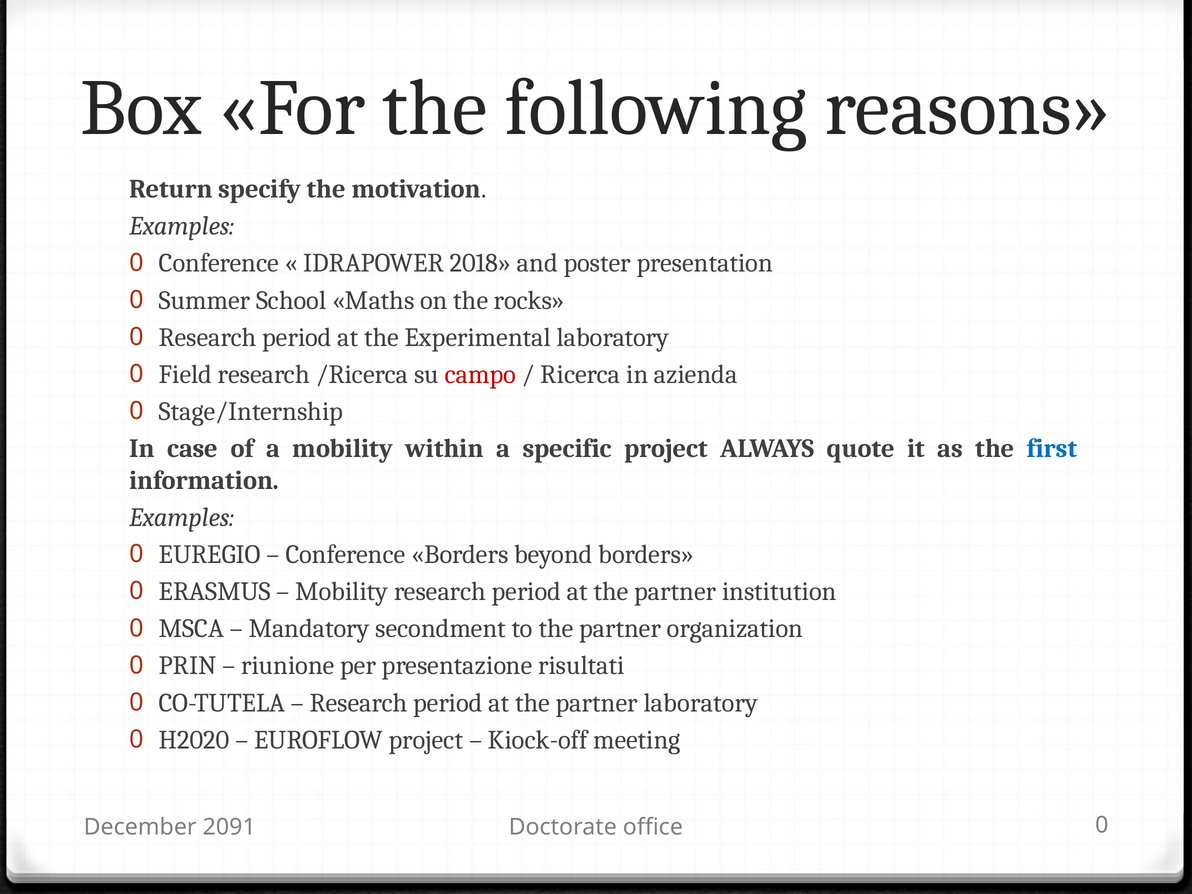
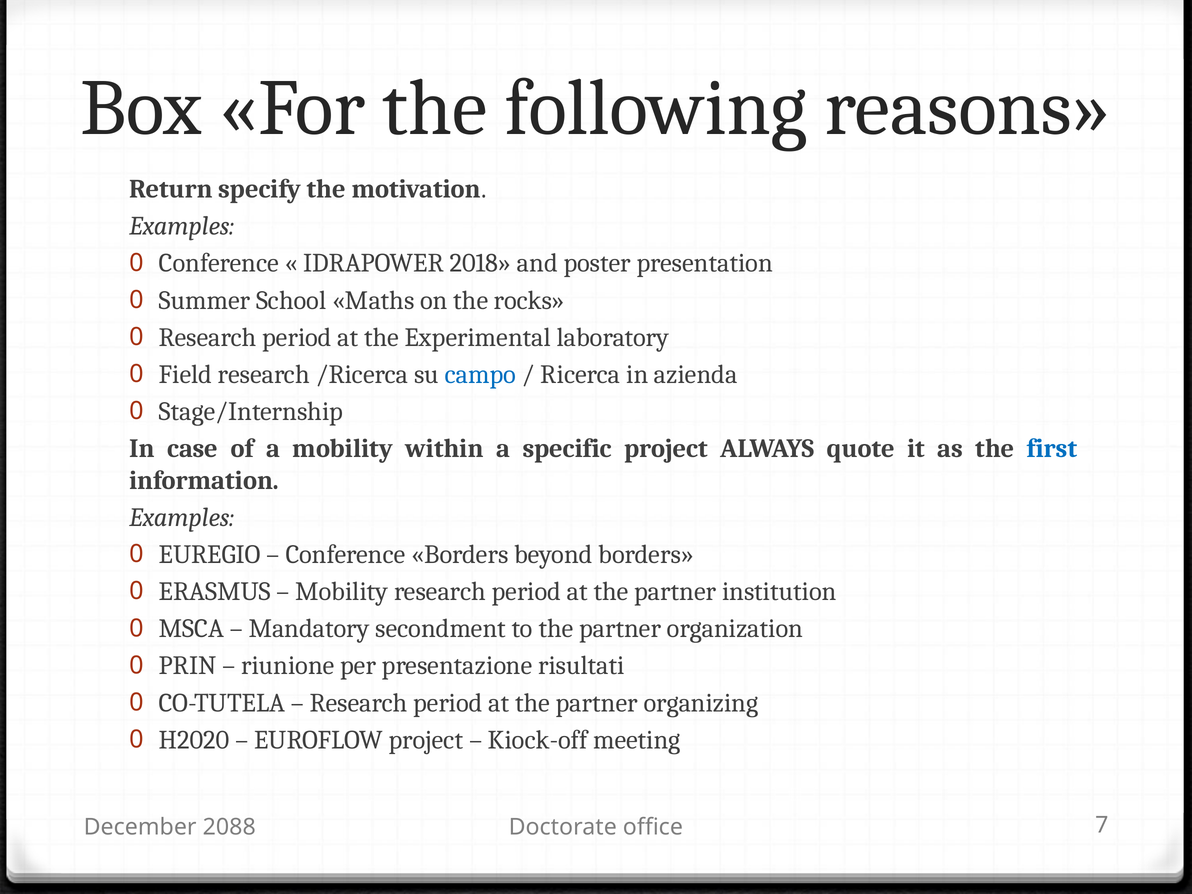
campo colour: red -> blue
partner laboratory: laboratory -> organizing
2091: 2091 -> 2088
office 0: 0 -> 7
